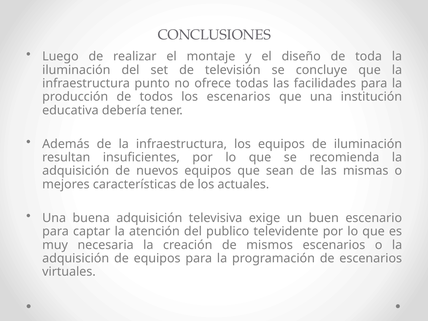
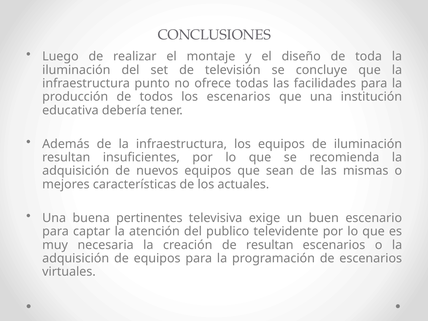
buena adquisición: adquisición -> pertinentes
de mismos: mismos -> resultan
